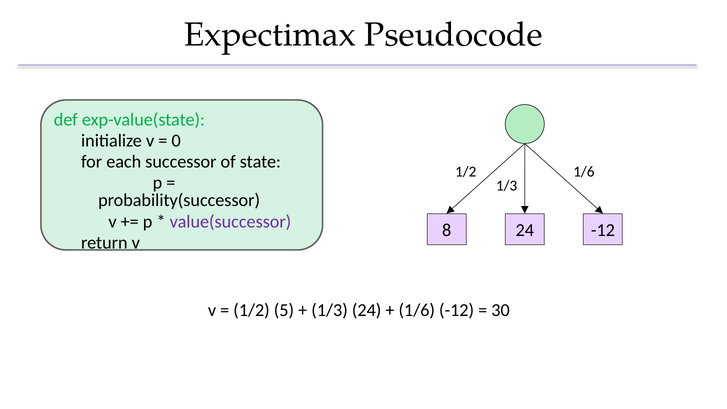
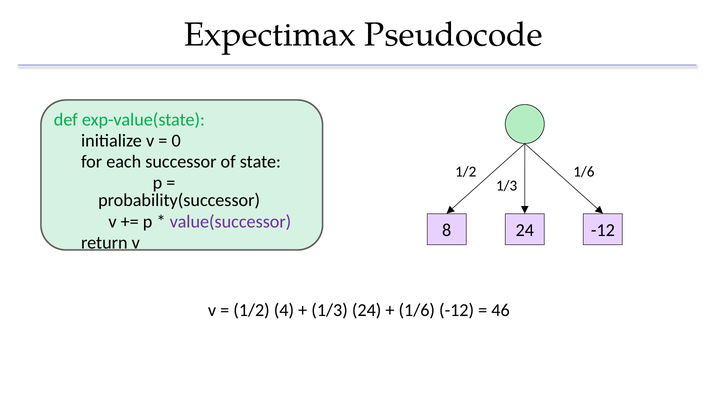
1/2 5: 5 -> 4
30: 30 -> 46
